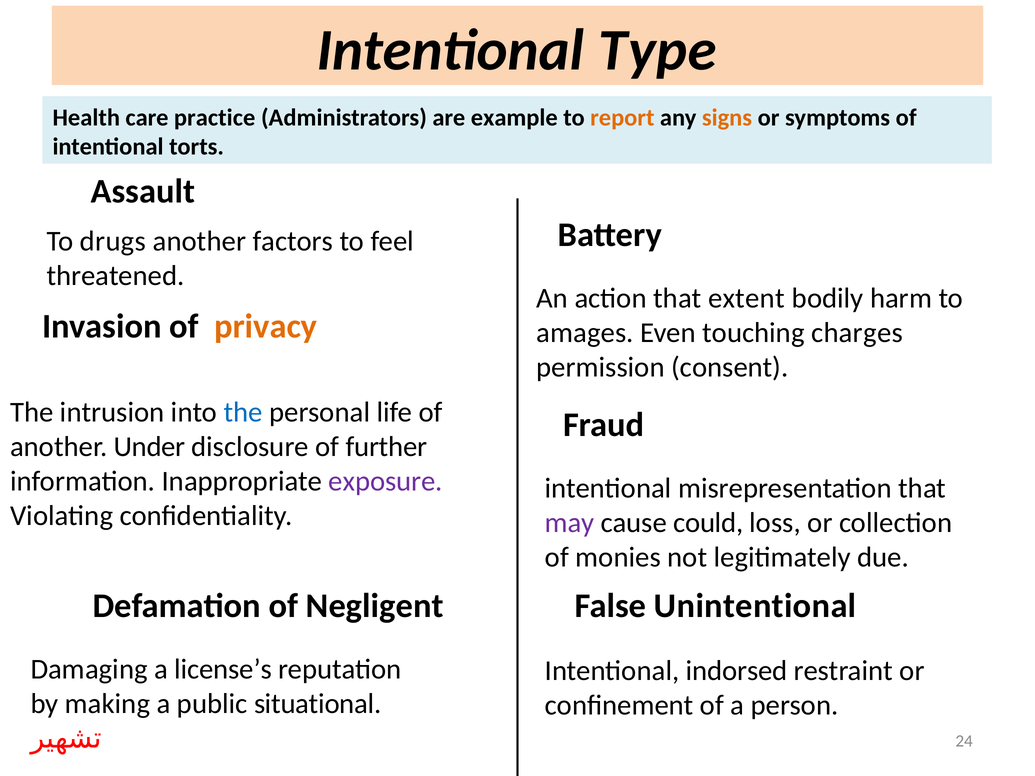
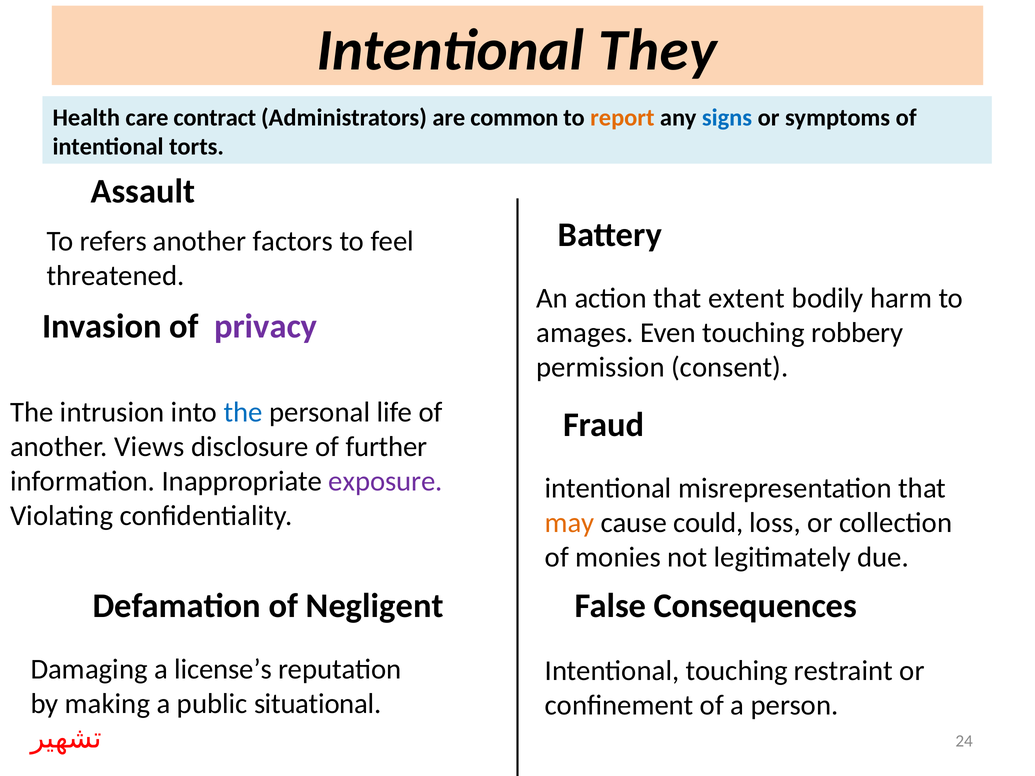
Type: Type -> They
practice: practice -> contract
example: example -> common
signs colour: orange -> blue
drugs: drugs -> refers
privacy colour: orange -> purple
charges: charges -> robbery
Under: Under -> Views
may colour: purple -> orange
Unintentional: Unintentional -> Consequences
Intentional indorsed: indorsed -> touching
